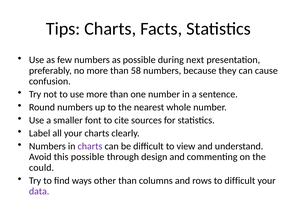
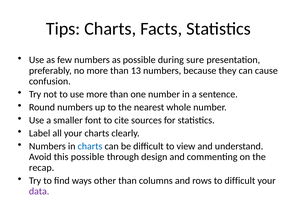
next: next -> sure
58: 58 -> 13
charts at (90, 147) colour: purple -> blue
could: could -> recap
